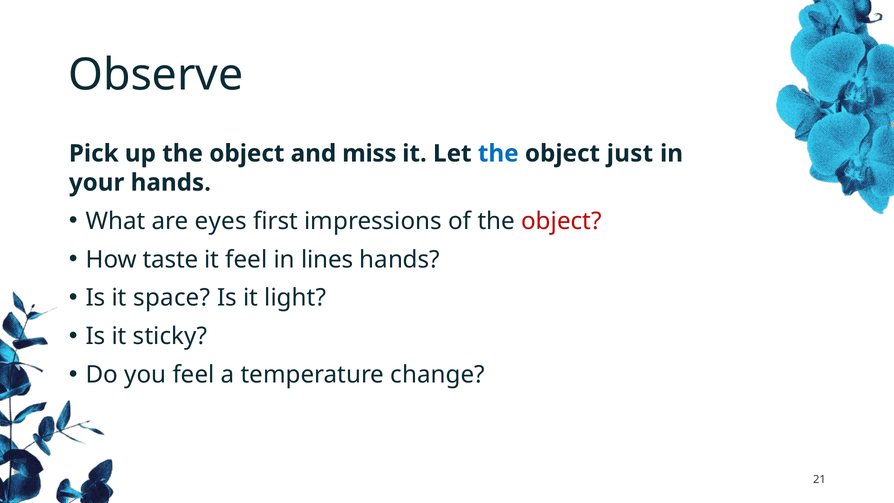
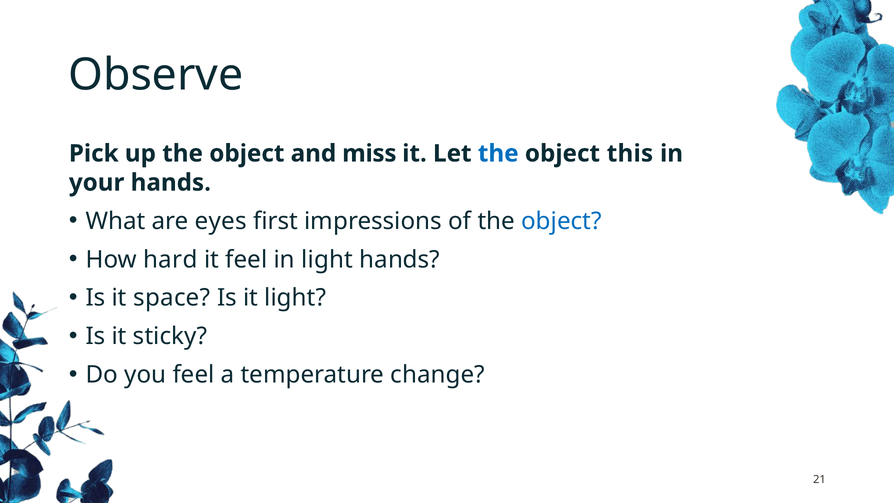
just: just -> this
object at (561, 221) colour: red -> blue
taste: taste -> hard
in lines: lines -> light
